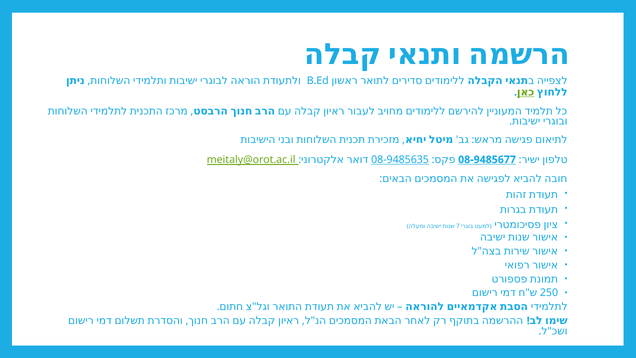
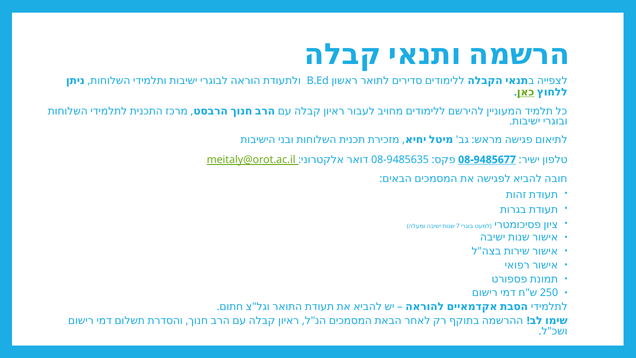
08-9485635 underline: present -> none
